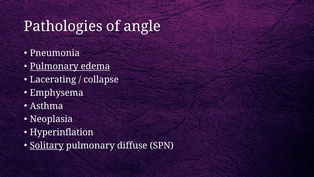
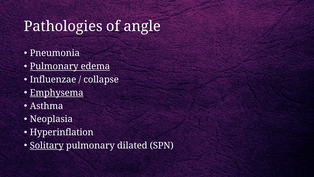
Lacerating: Lacerating -> Influenzae
Emphysema underline: none -> present
diffuse: diffuse -> dilated
